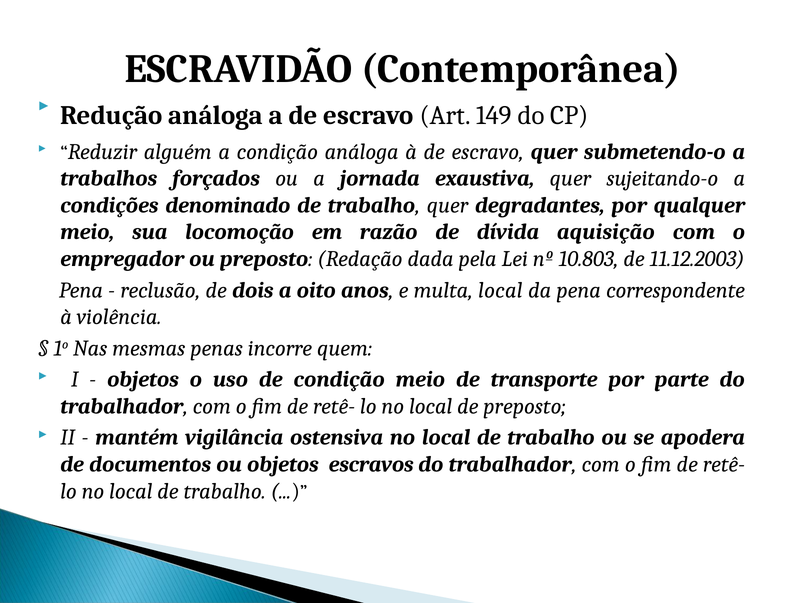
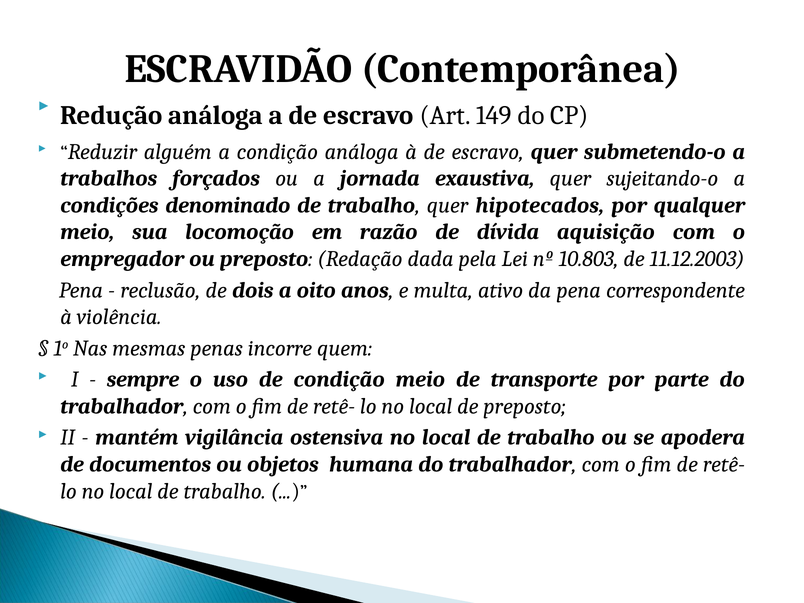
degradantes: degradantes -> hipotecados
multa local: local -> ativo
objetos at (143, 380): objetos -> sempre
escravos: escravos -> humana
